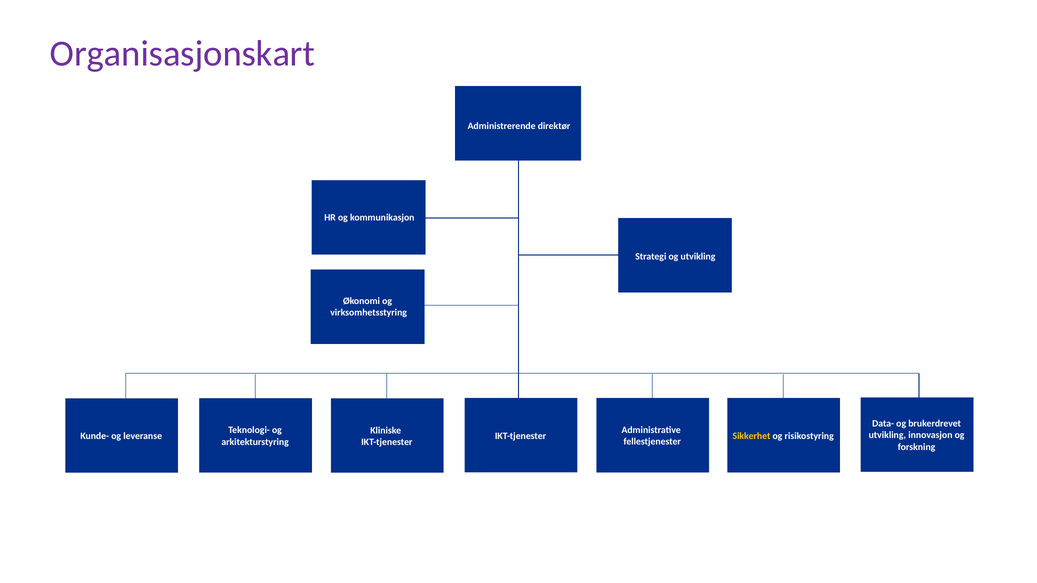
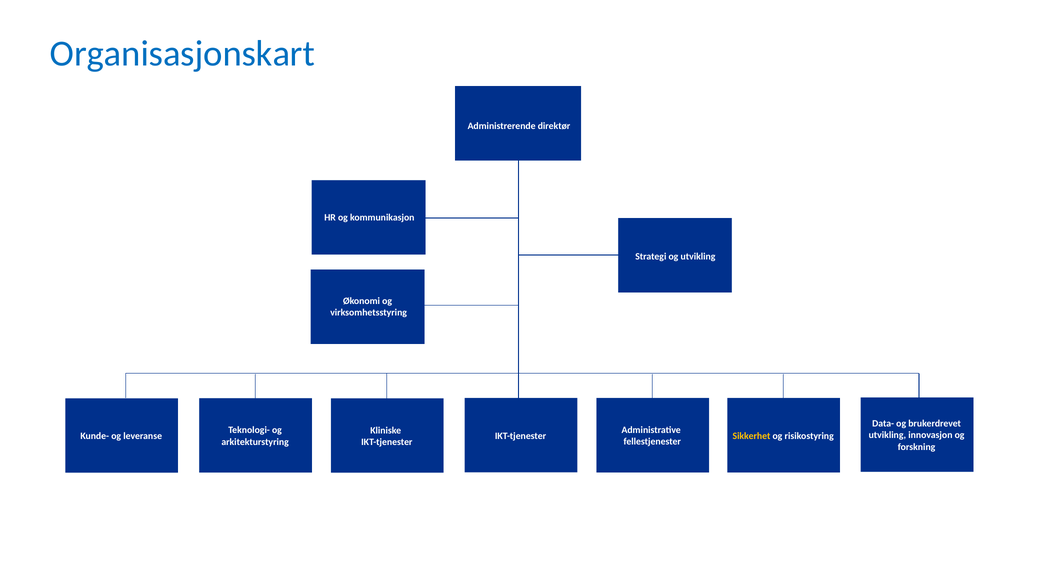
Organisasjonskart colour: purple -> blue
